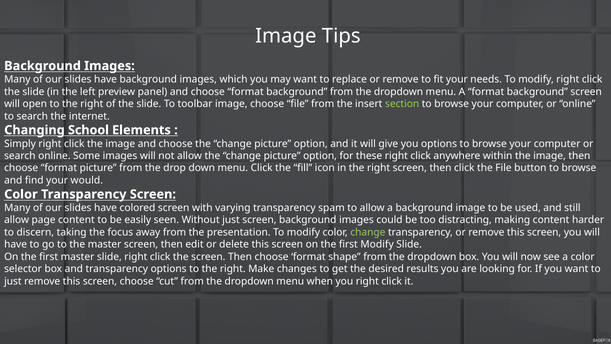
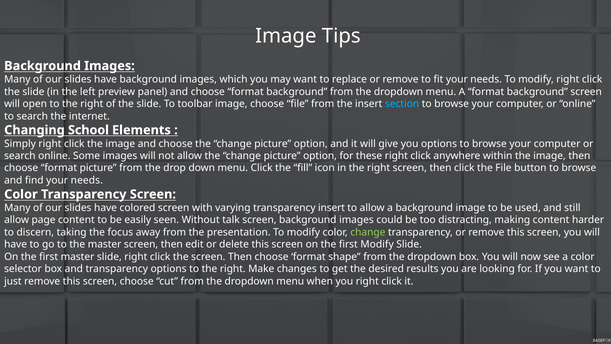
section colour: light green -> light blue
find your would: would -> needs
transparency spam: spam -> insert
Without just: just -> talk
